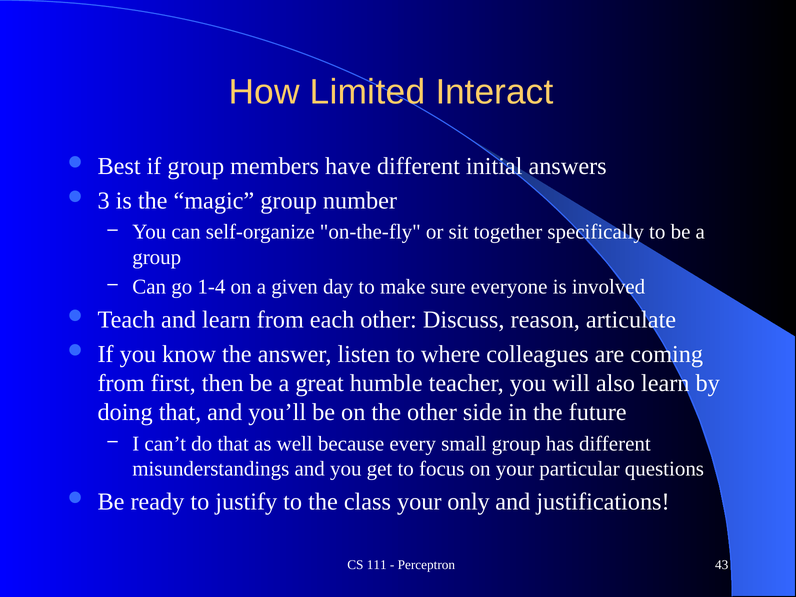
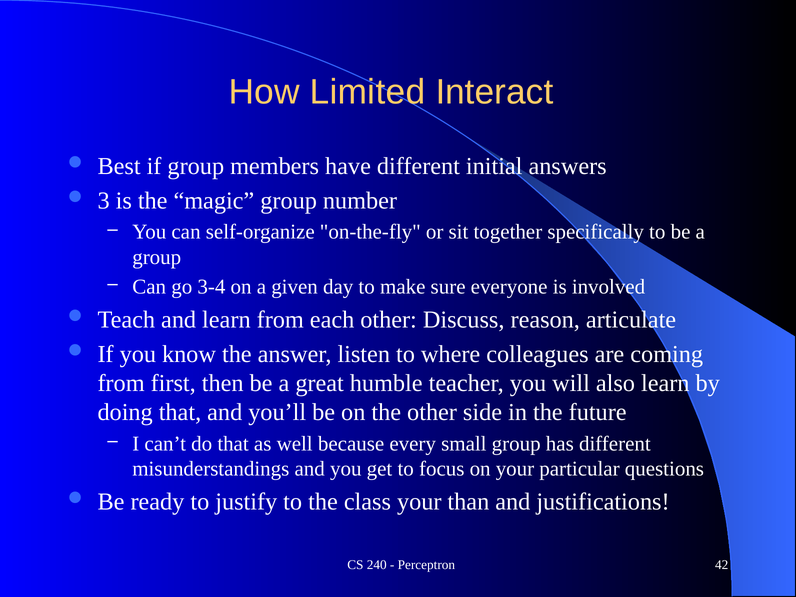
1-4: 1-4 -> 3-4
only: only -> than
111: 111 -> 240
43: 43 -> 42
